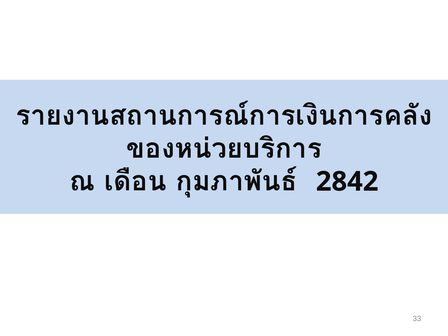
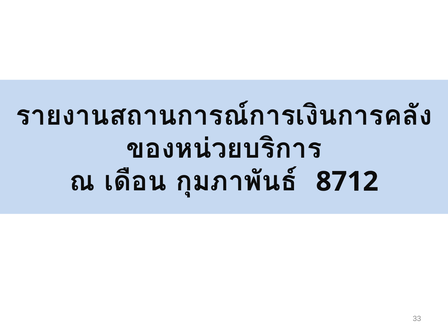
2842: 2842 -> 8712
